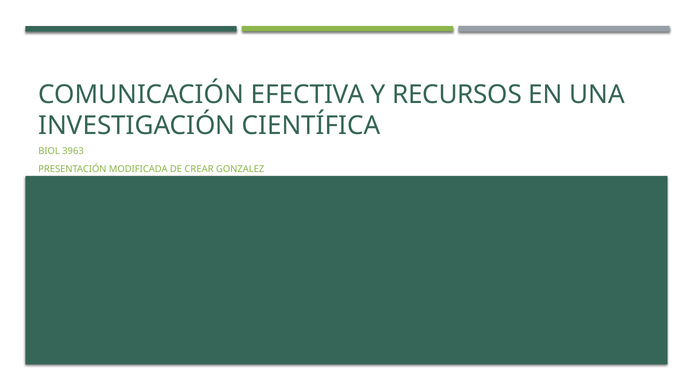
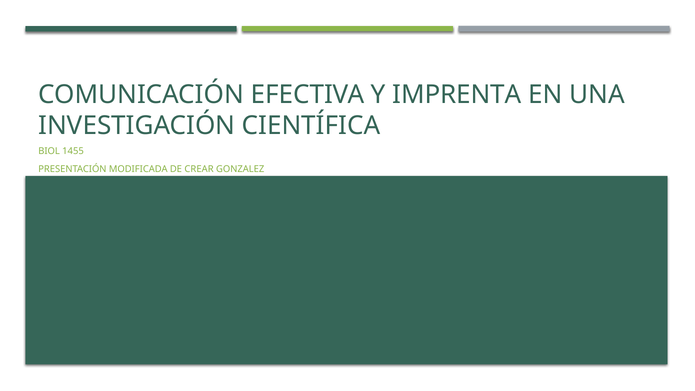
RECURSOS: RECURSOS -> IMPRENTA
3963: 3963 -> 1455
